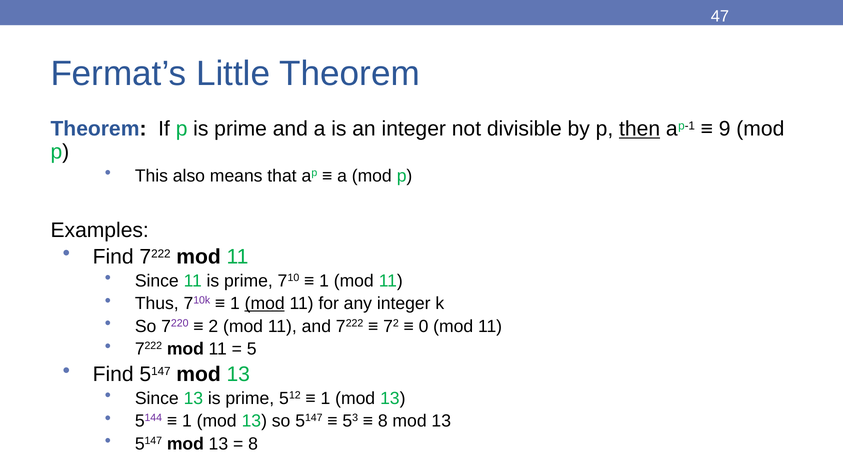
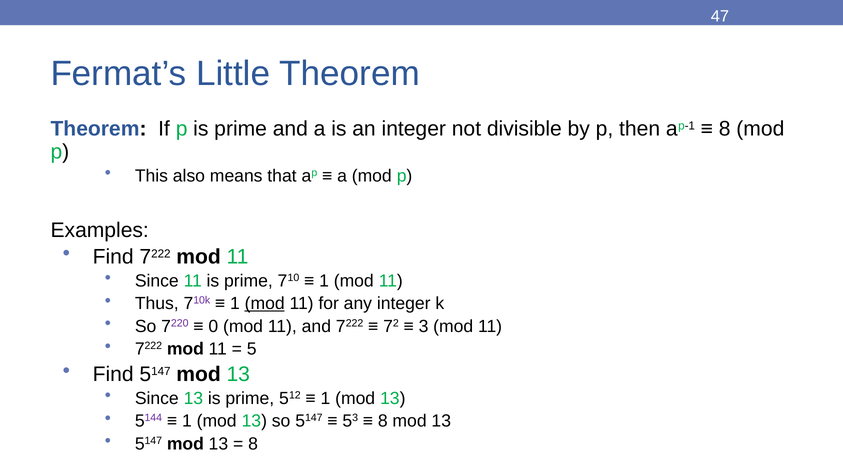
then underline: present -> none
9 at (725, 129): 9 -> 8
2: 2 -> 0
0: 0 -> 3
